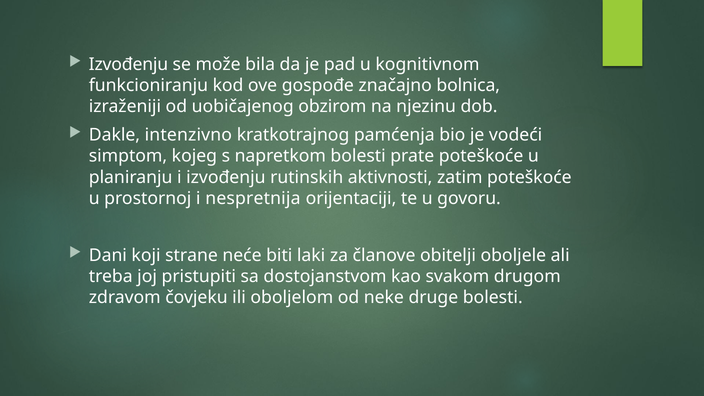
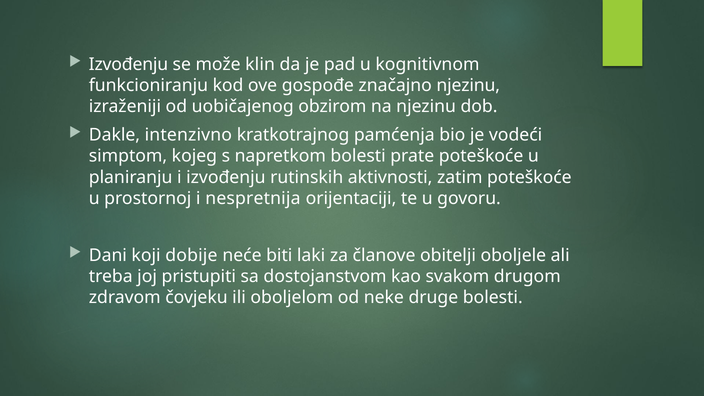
bila: bila -> klin
značajno bolnica: bolnica -> njezinu
strane: strane -> dobije
